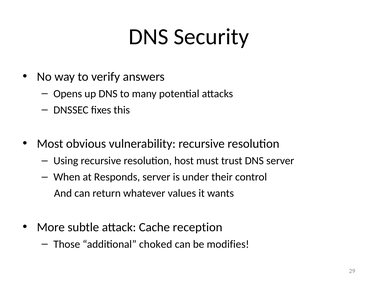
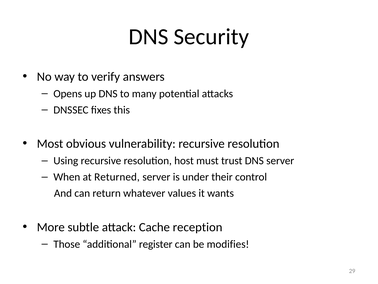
Responds: Responds -> Returned
choked: choked -> register
